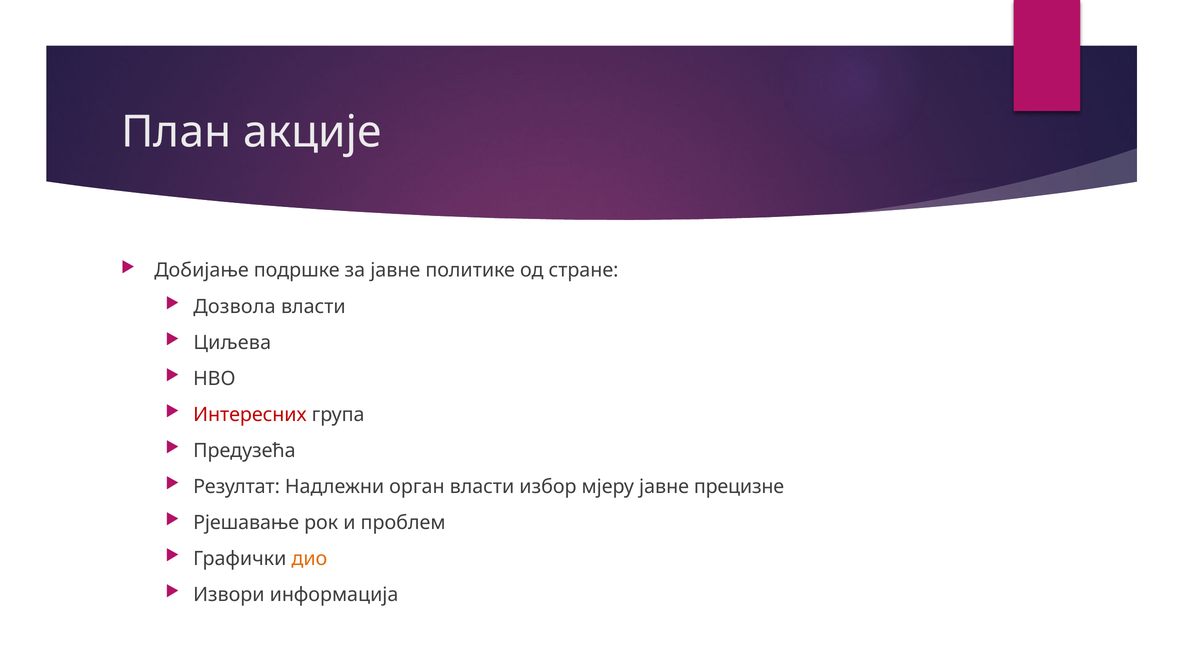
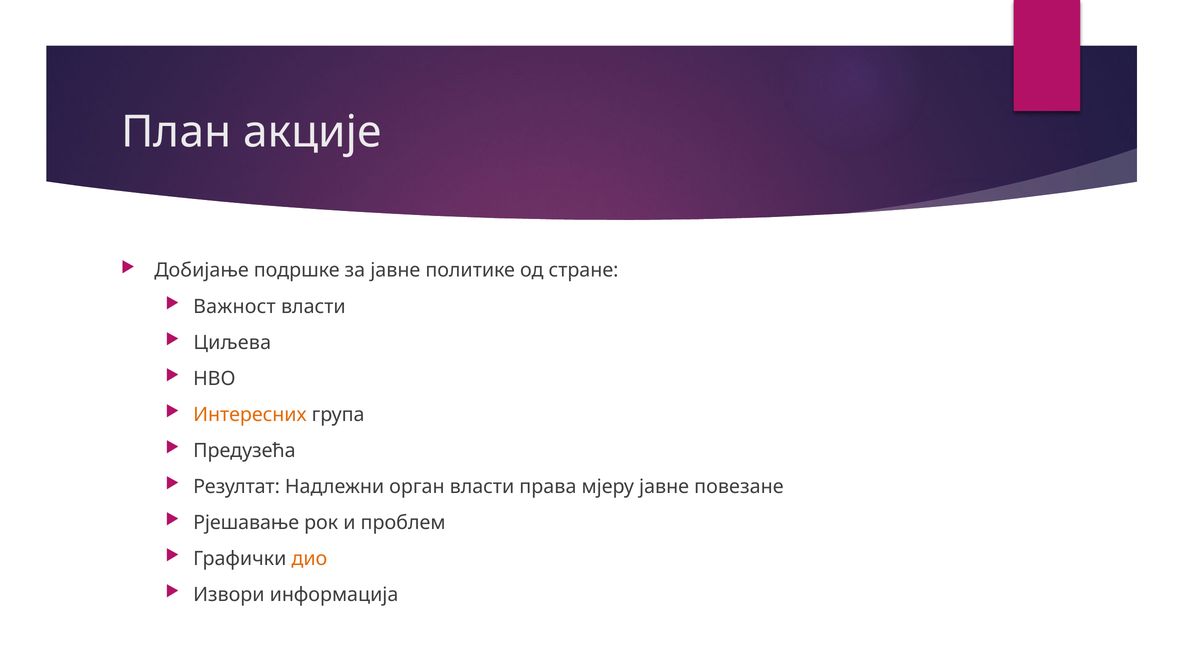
Дозвола: Дозвола -> Важност
Интересних colour: red -> orange
избор: избор -> права
прецизне: прецизне -> повезане
